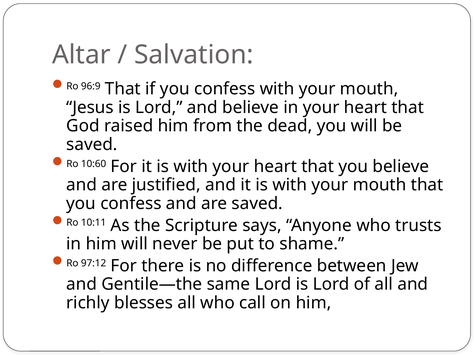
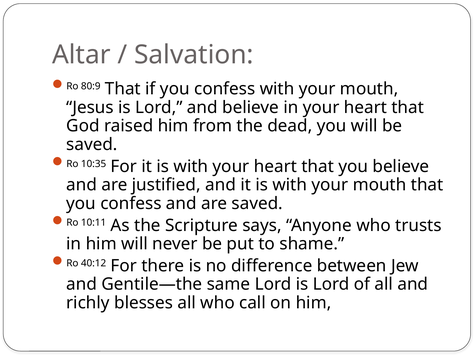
96:9: 96:9 -> 80:9
10:60: 10:60 -> 10:35
97:12: 97:12 -> 40:12
